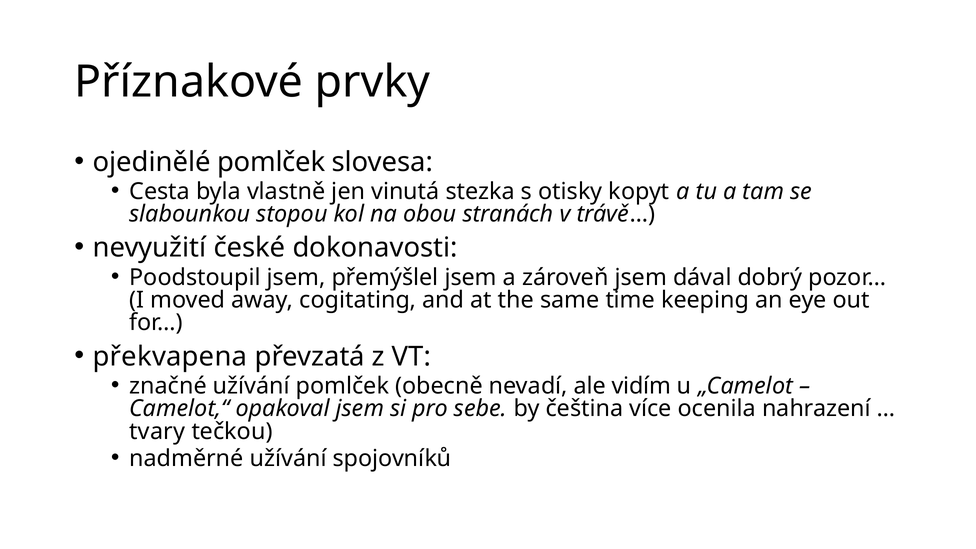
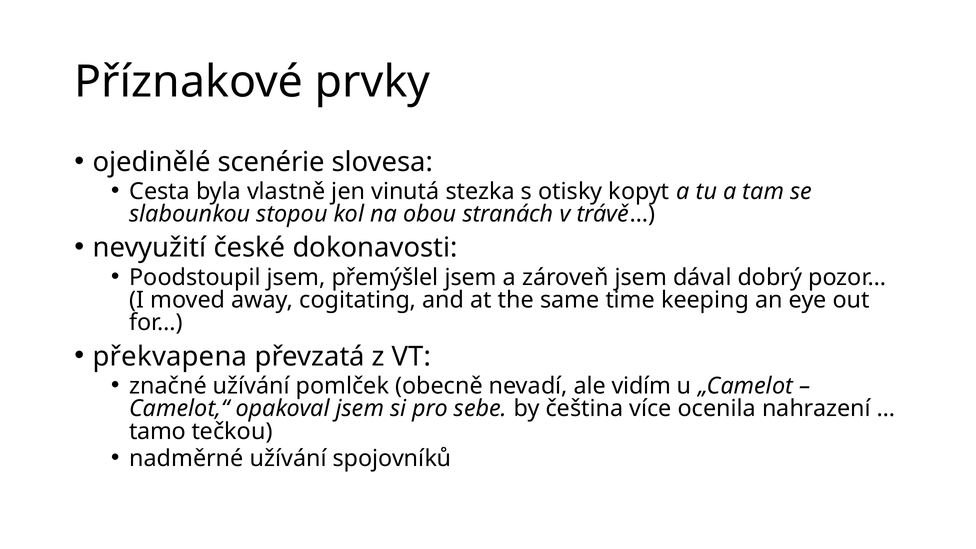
ojedinělé pomlček: pomlček -> scenérie
tvary: tvary -> tamo
